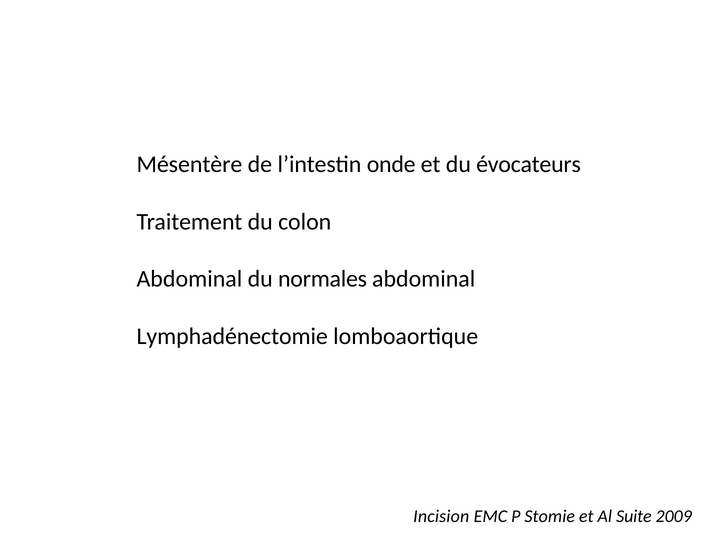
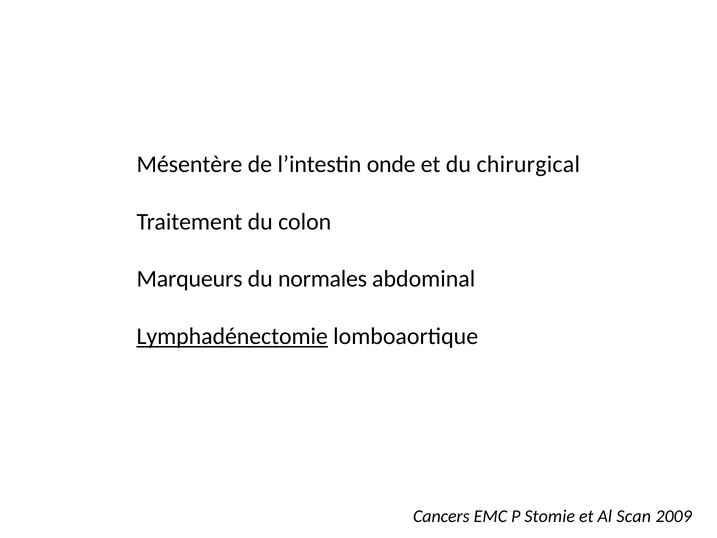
évocateurs: évocateurs -> chirurgical
Abdominal at (189, 279): Abdominal -> Marqueurs
Lymphadénectomie underline: none -> present
Incision: Incision -> Cancers
Suite: Suite -> Scan
